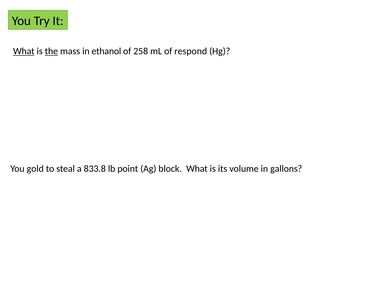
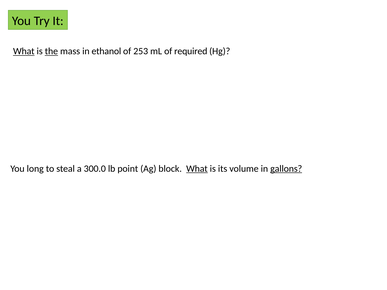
258: 258 -> 253
respond: respond -> required
gold: gold -> long
833.8: 833.8 -> 300.0
What at (197, 169) underline: none -> present
gallons underline: none -> present
